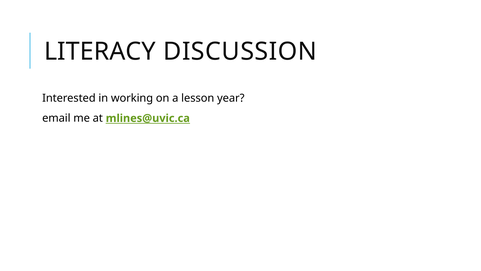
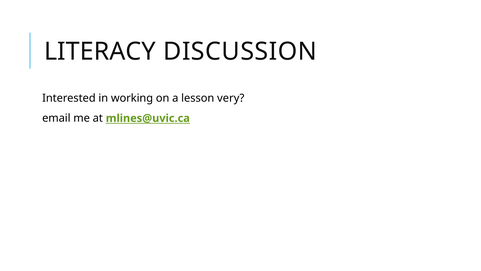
year: year -> very
